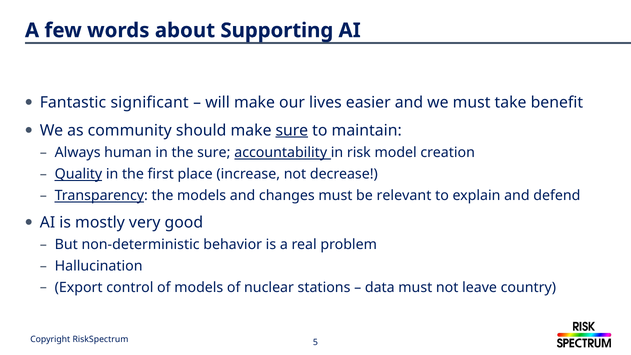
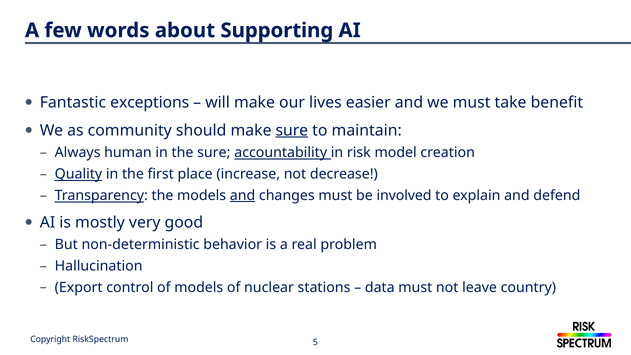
significant: significant -> exceptions
and at (243, 195) underline: none -> present
relevant: relevant -> involved
